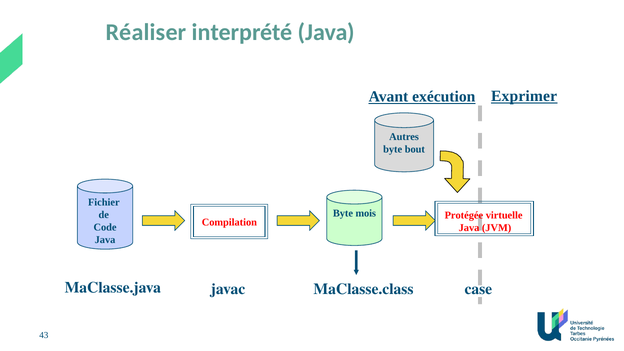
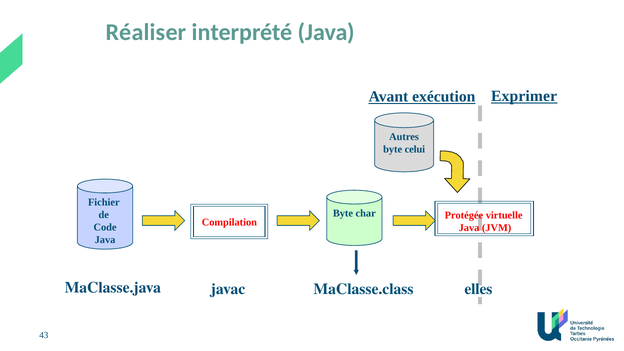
bout: bout -> celui
mois: mois -> char
case: case -> elles
